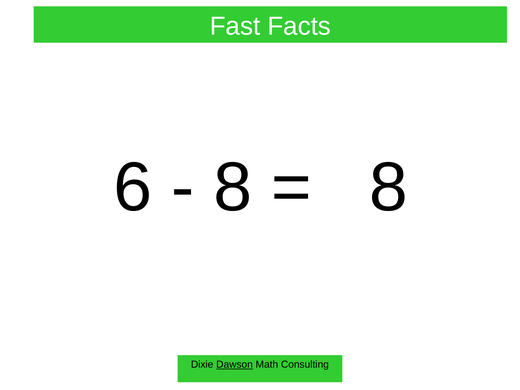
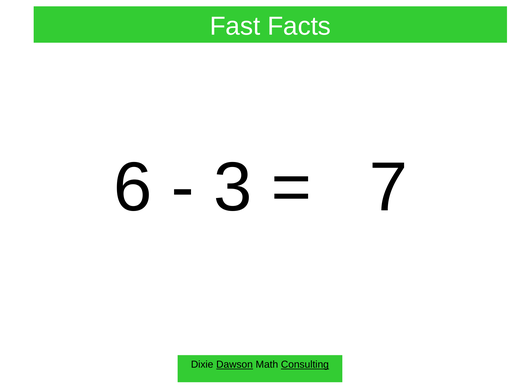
8 at (233, 188): 8 -> 3
8 at (388, 188): 8 -> 7
Consulting underline: none -> present
